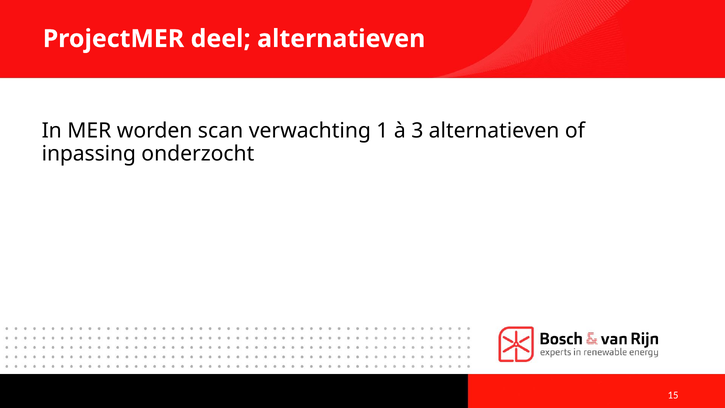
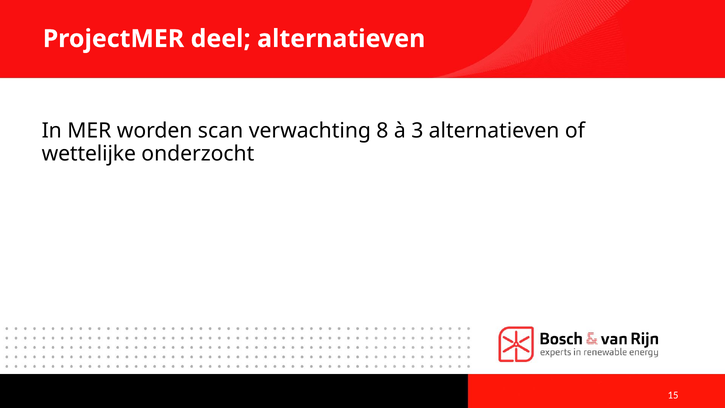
1: 1 -> 8
inpassing: inpassing -> wettelijke
